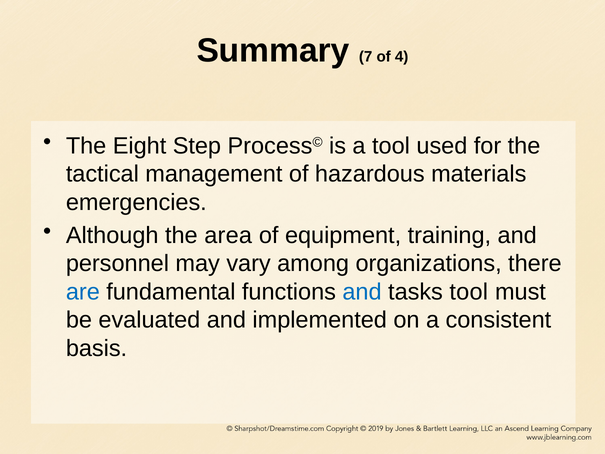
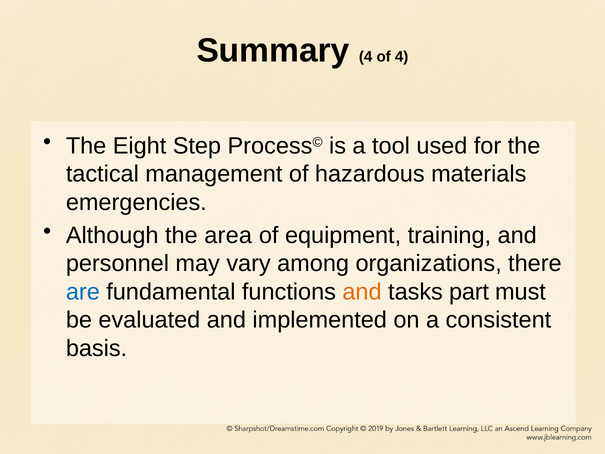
Summary 7: 7 -> 4
and at (362, 292) colour: blue -> orange
tasks tool: tool -> part
